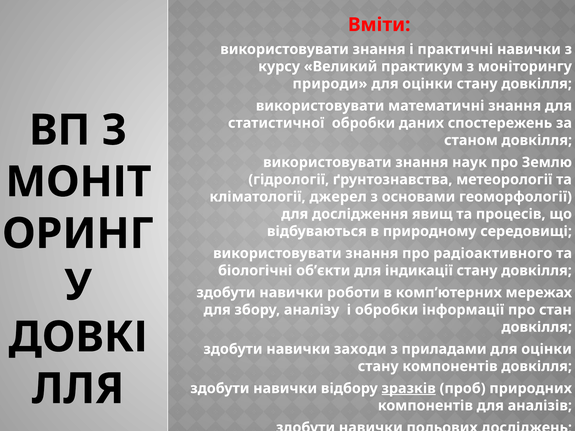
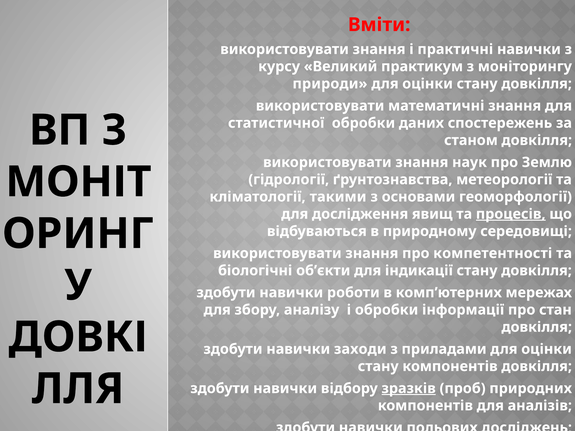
джерел: джерел -> такими
процесів underline: none -> present
радіоактивного: радіоактивного -> компетентності
